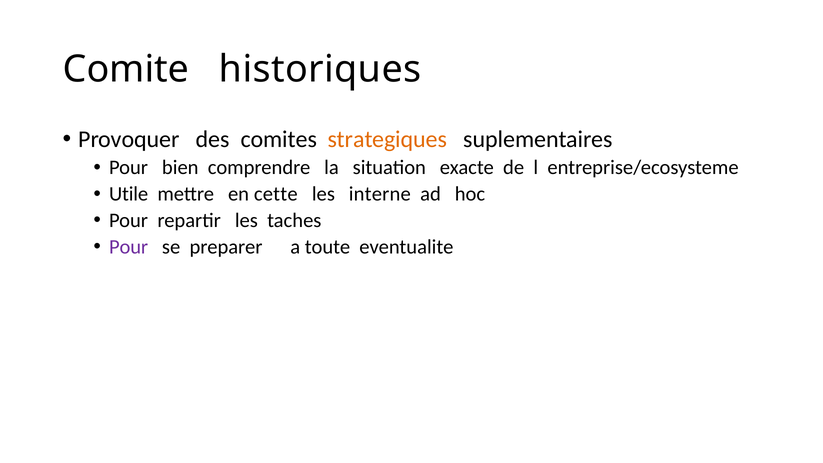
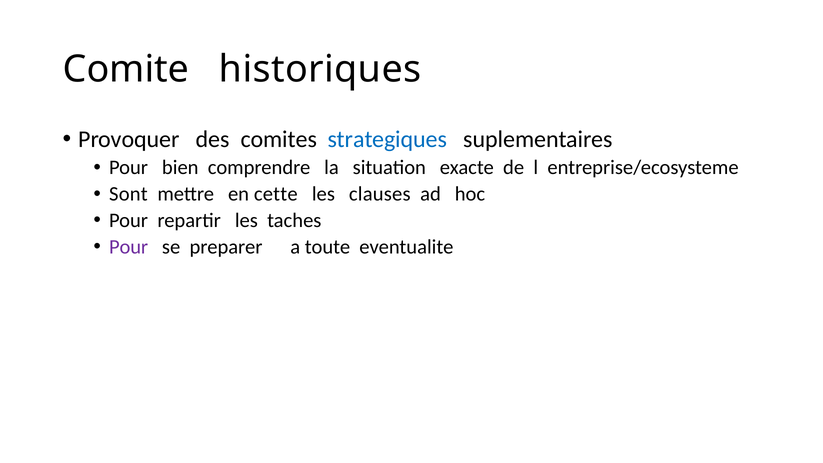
strategiques colour: orange -> blue
Utile: Utile -> Sont
interne: interne -> clauses
